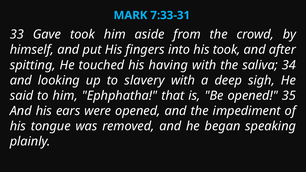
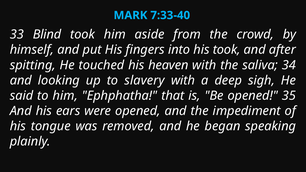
7:33-31: 7:33-31 -> 7:33-40
Gave: Gave -> Blind
having: having -> heaven
